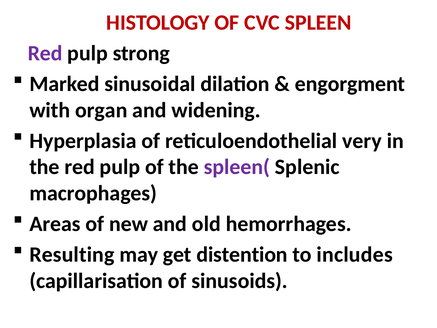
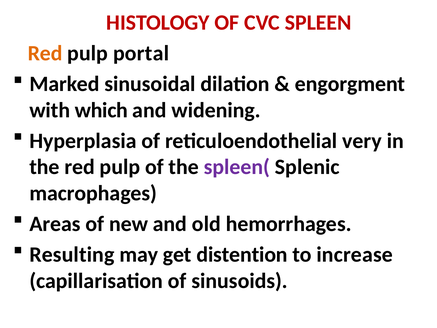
Red at (45, 53) colour: purple -> orange
strong: strong -> portal
organ: organ -> which
includes: includes -> increase
